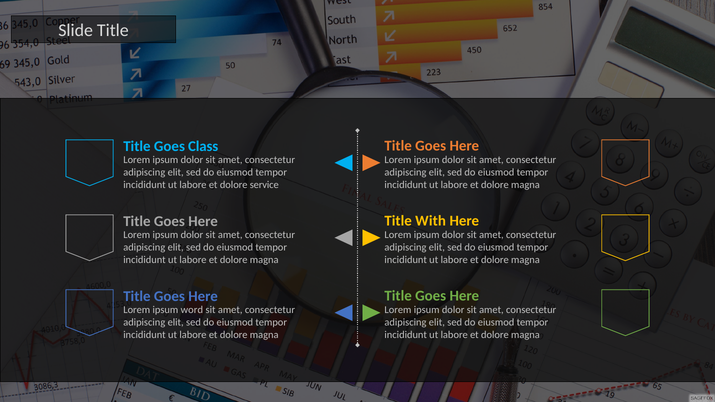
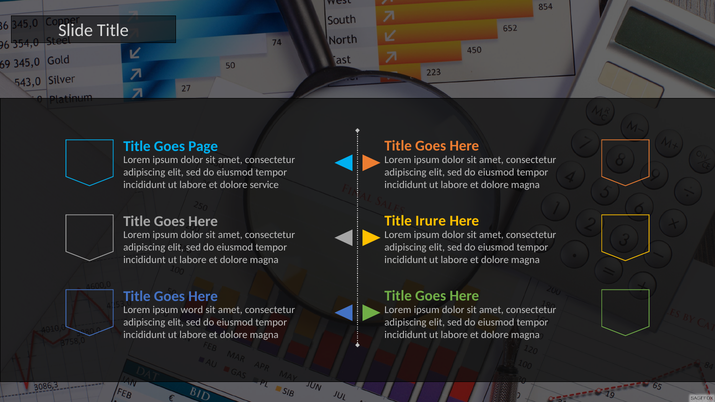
Class: Class -> Page
With: With -> Irure
